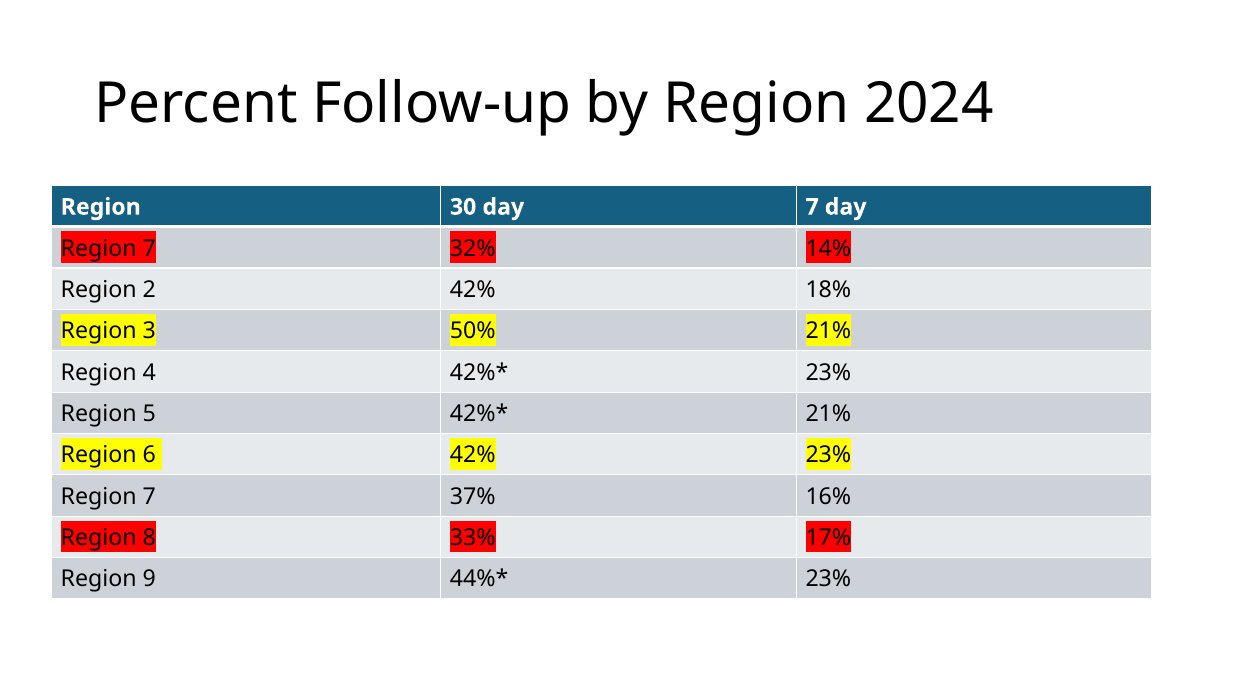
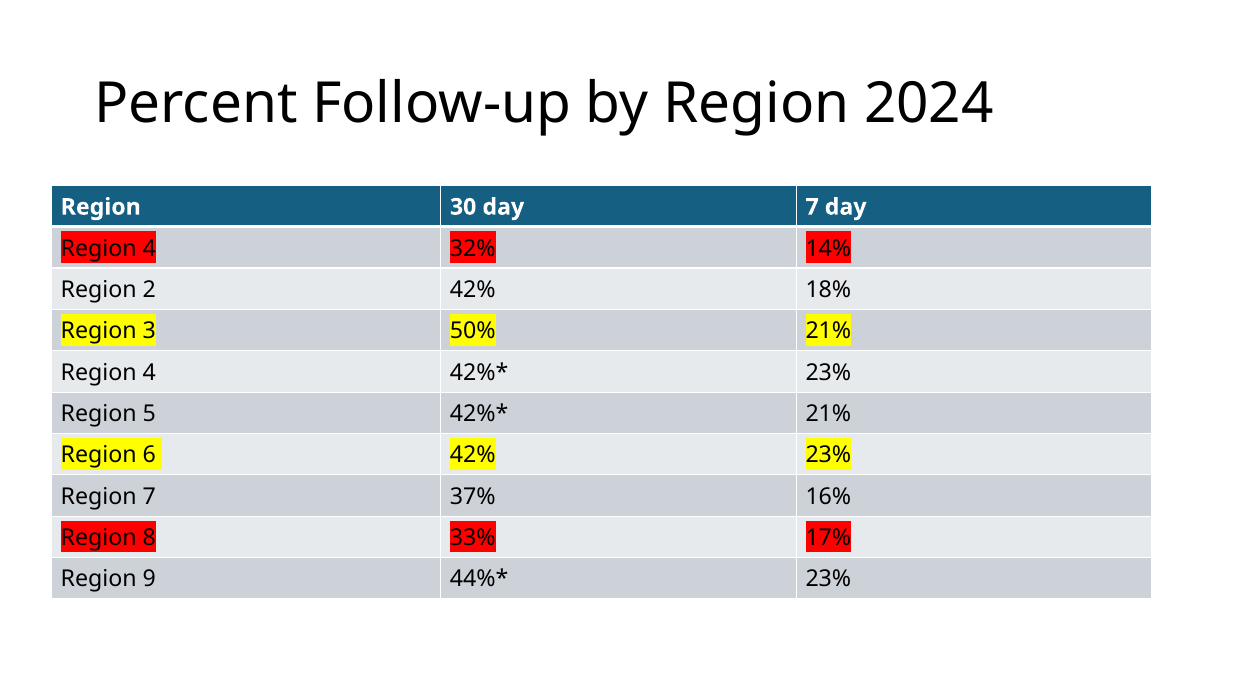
7 at (149, 248): 7 -> 4
